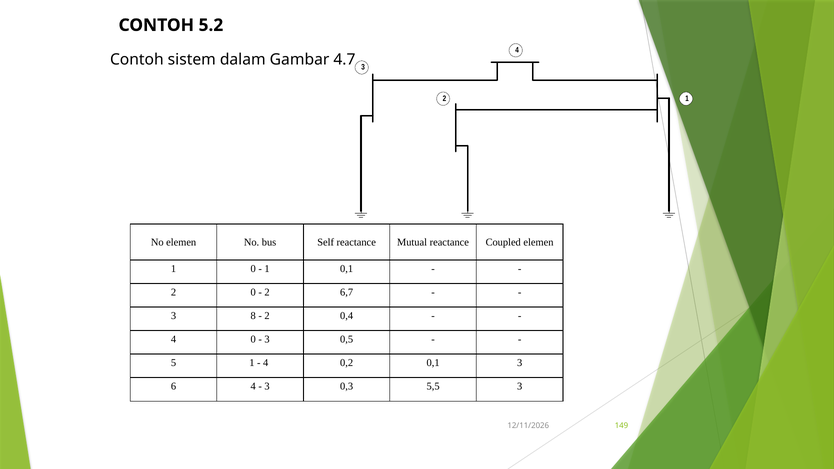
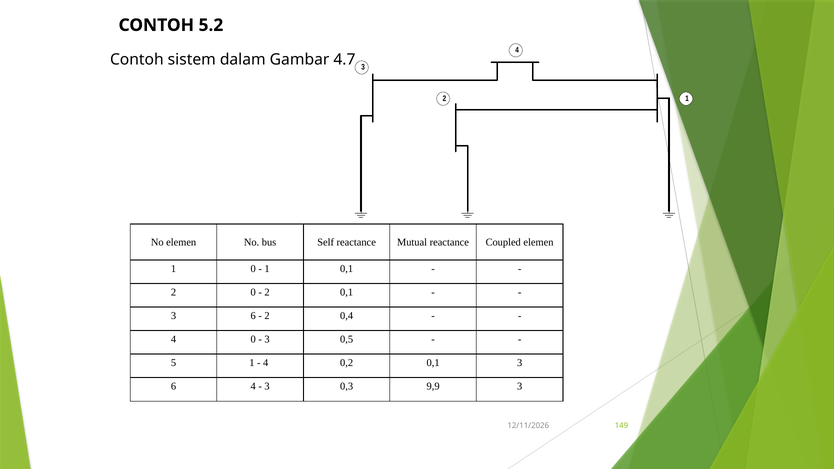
2 6,7: 6,7 -> 0,1
8 at (253, 316): 8 -> 6
5,5: 5,5 -> 9,9
